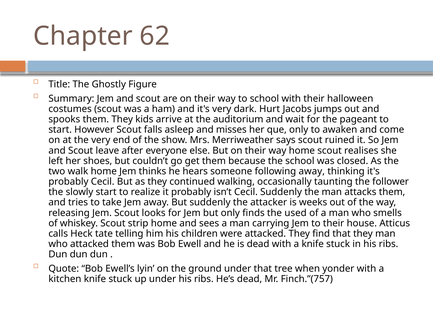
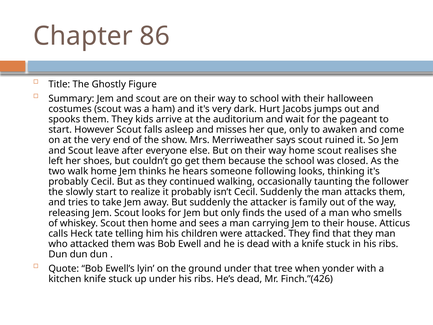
62: 62 -> 86
following away: away -> looks
weeks: weeks -> family
strip: strip -> then
Finch.”(757: Finch.”(757 -> Finch.”(426
